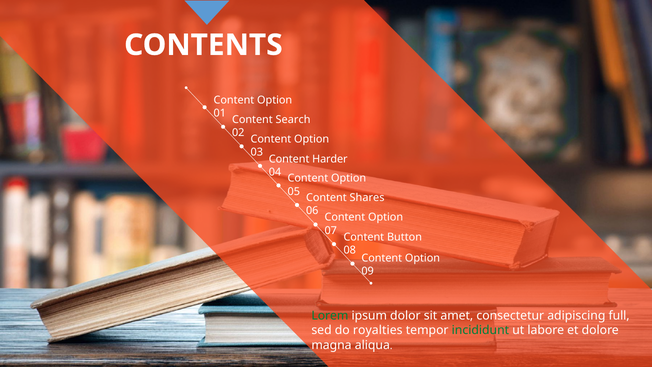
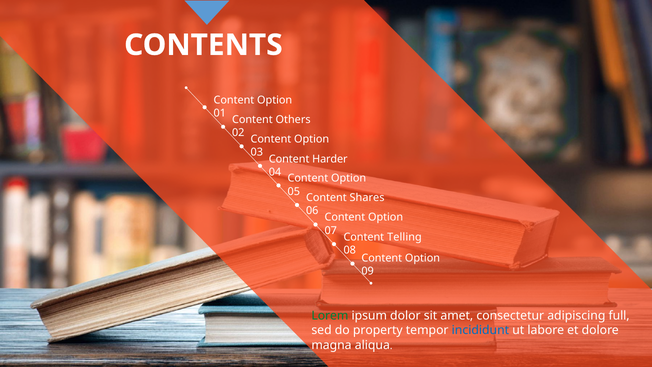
Search: Search -> Others
Button: Button -> Telling
royalties: royalties -> property
incididunt colour: green -> blue
